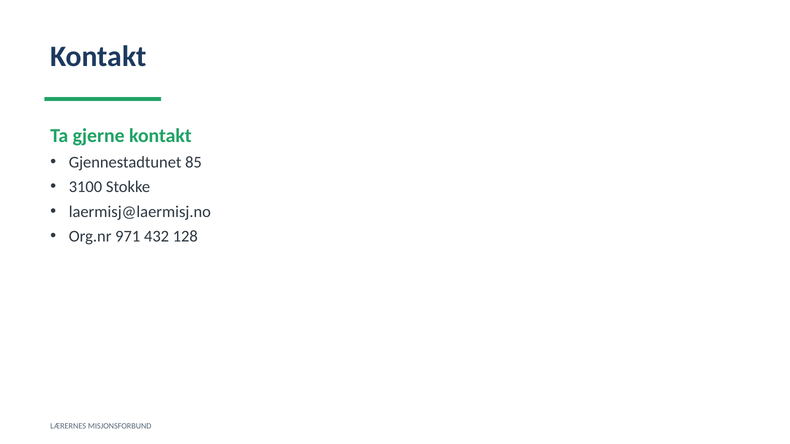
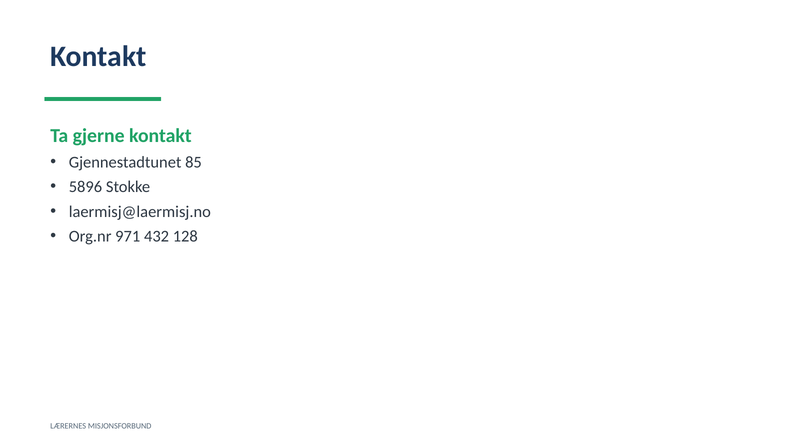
3100: 3100 -> 5896
